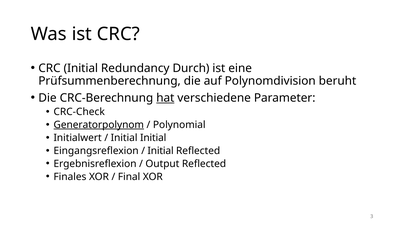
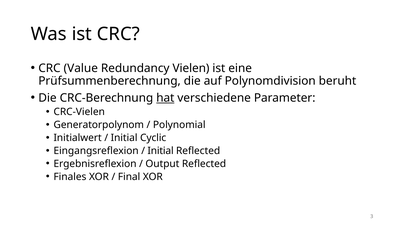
CRC Initial: Initial -> Value
Durch: Durch -> Vielen
CRC-Check: CRC-Check -> CRC-Vielen
Generatorpolynom underline: present -> none
Initial Initial: Initial -> Cyclic
